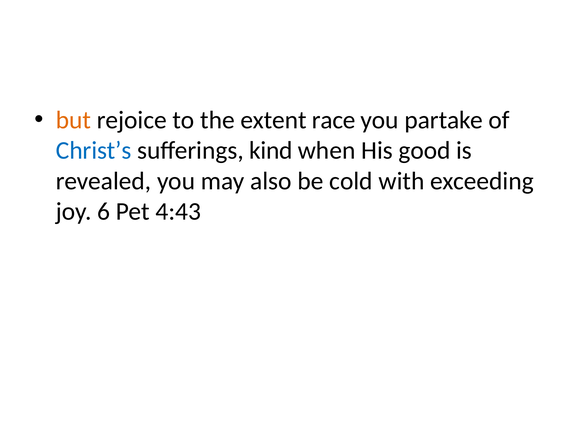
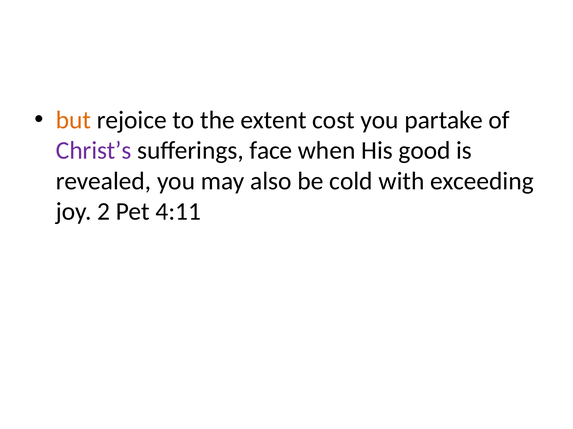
race: race -> cost
Christ’s colour: blue -> purple
kind: kind -> face
6: 6 -> 2
4:43: 4:43 -> 4:11
